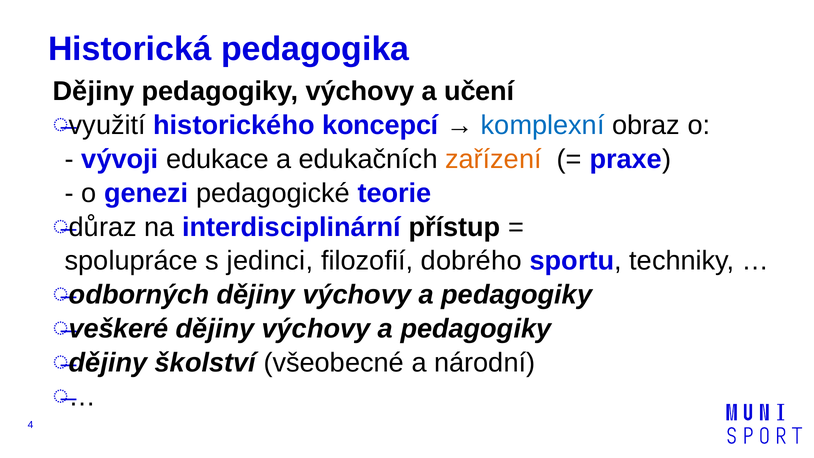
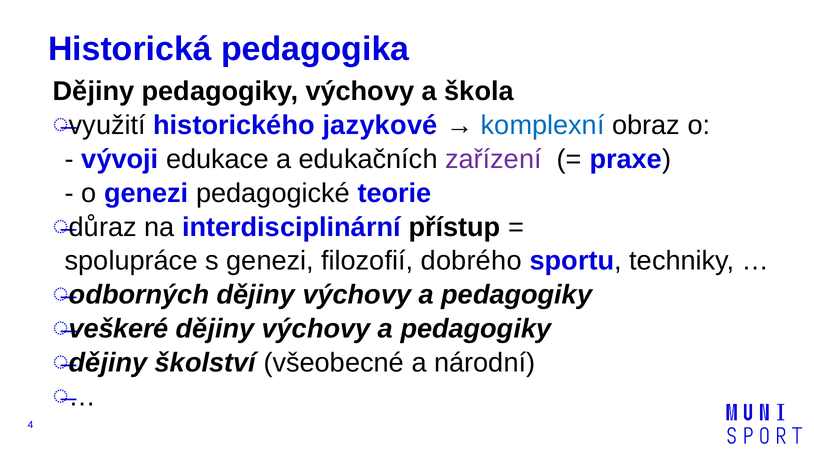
učení: učení -> škola
koncepcí: koncepcí -> jazykové
zařízení colour: orange -> purple
s jedinci: jedinci -> genezi
